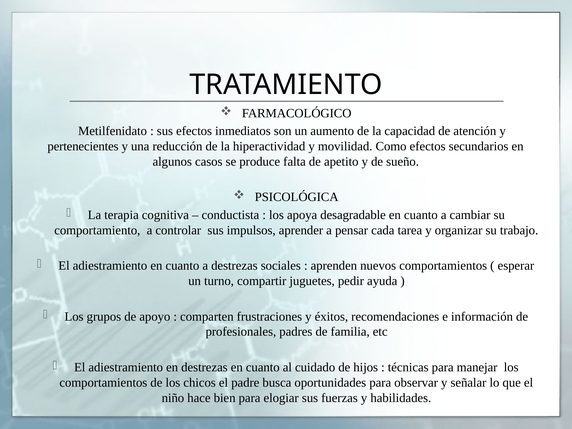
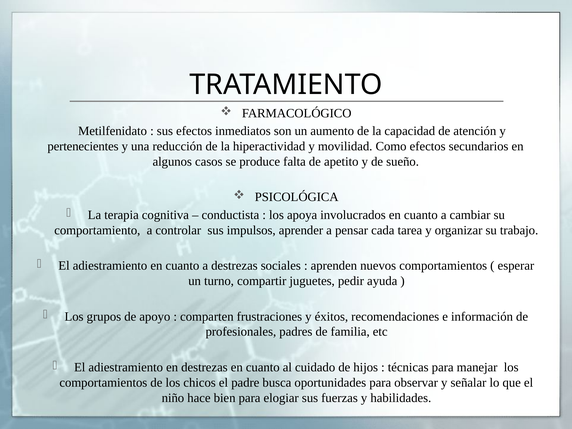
desagradable: desagradable -> involucrados
